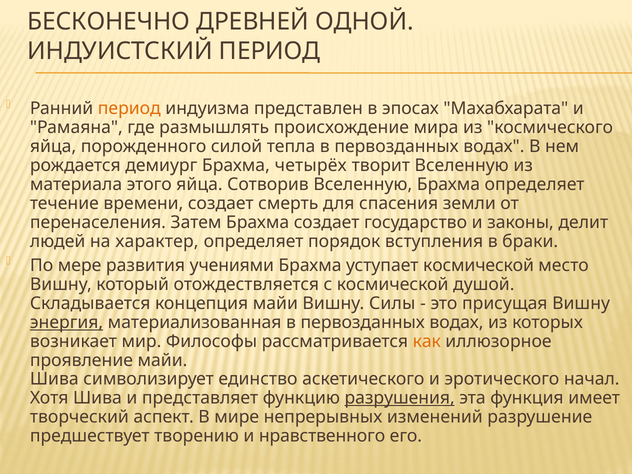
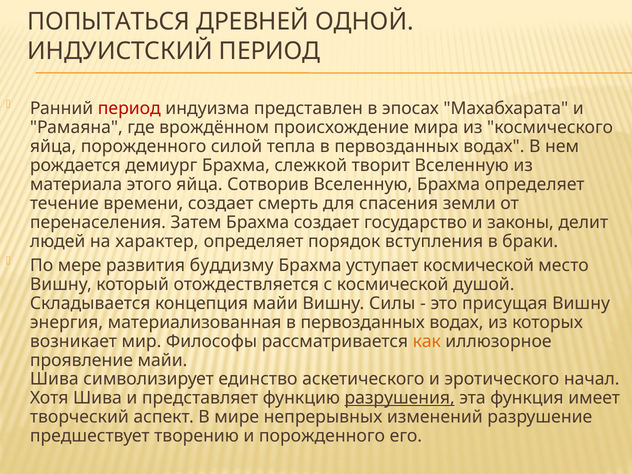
БЕСКОНЕЧНО: БЕСКОНЕЧНО -> ПОПЫТАТЬСЯ
период at (129, 109) colour: orange -> red
размышлять: размышлять -> врождённом
четырёх: четырёх -> слежкой
учениями: учениями -> буддизму
энергия underline: present -> none
и нравственного: нравственного -> порожденного
